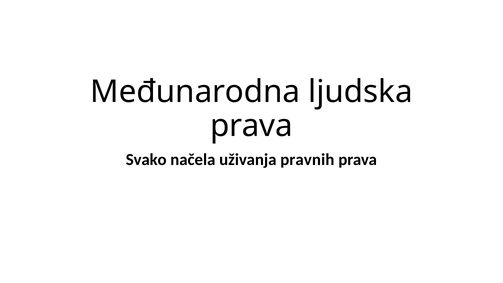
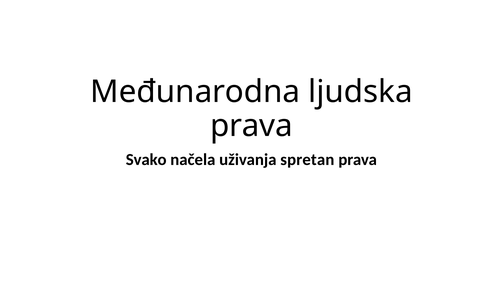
pravnih: pravnih -> spretan
